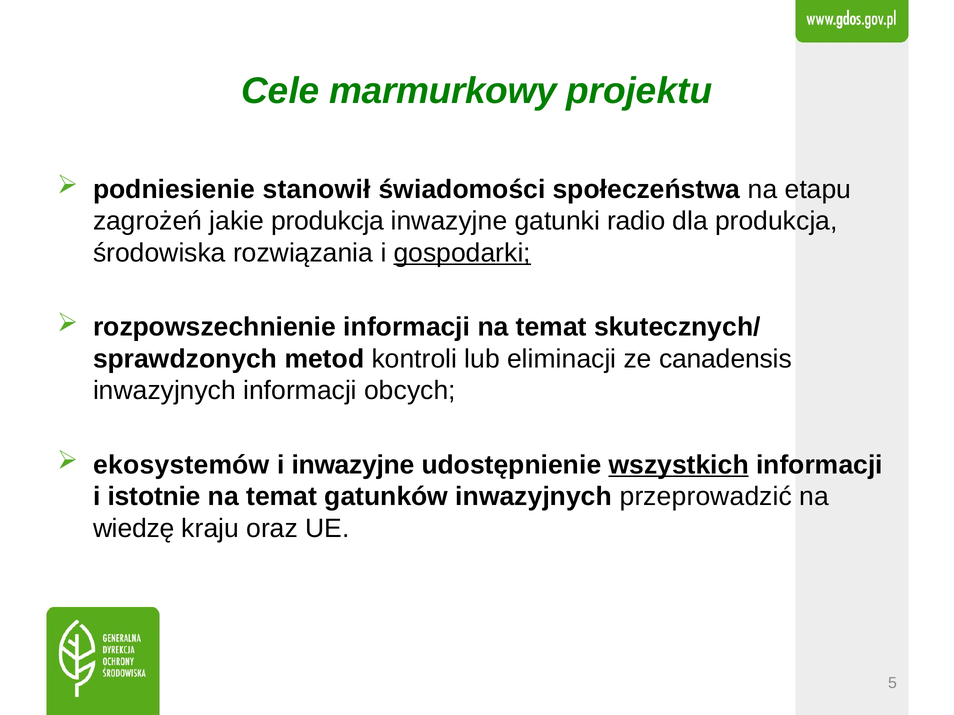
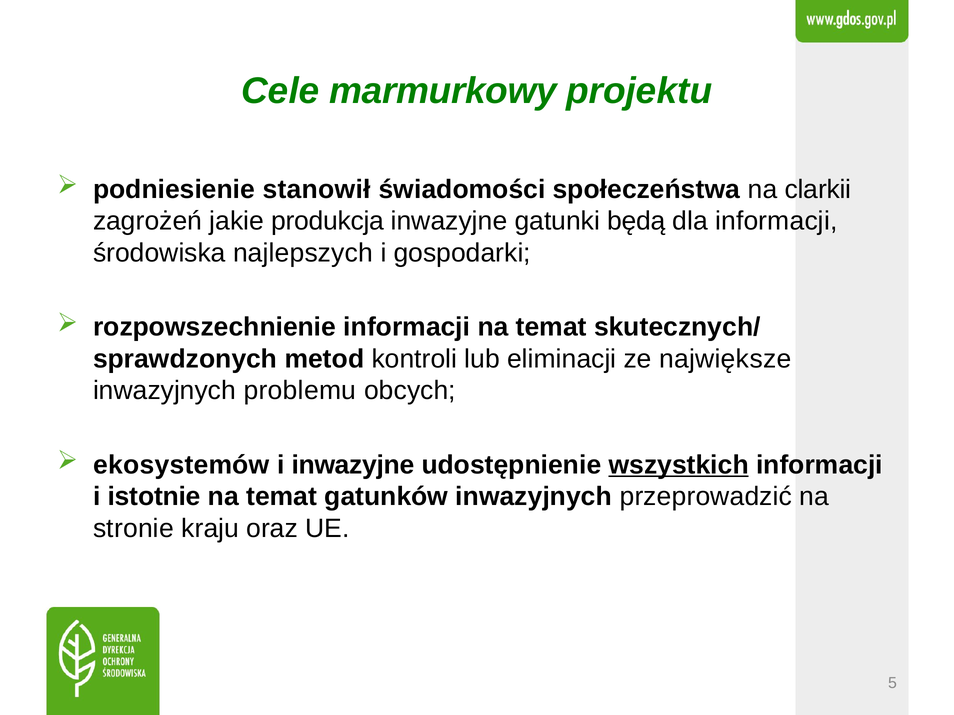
etapu: etapu -> clarkii
radio: radio -> będą
dla produkcja: produkcja -> informacji
rozwiązania: rozwiązania -> najlepszych
gospodarki underline: present -> none
canadensis: canadensis -> największe
inwazyjnych informacji: informacji -> problemu
wiedzę: wiedzę -> stronie
